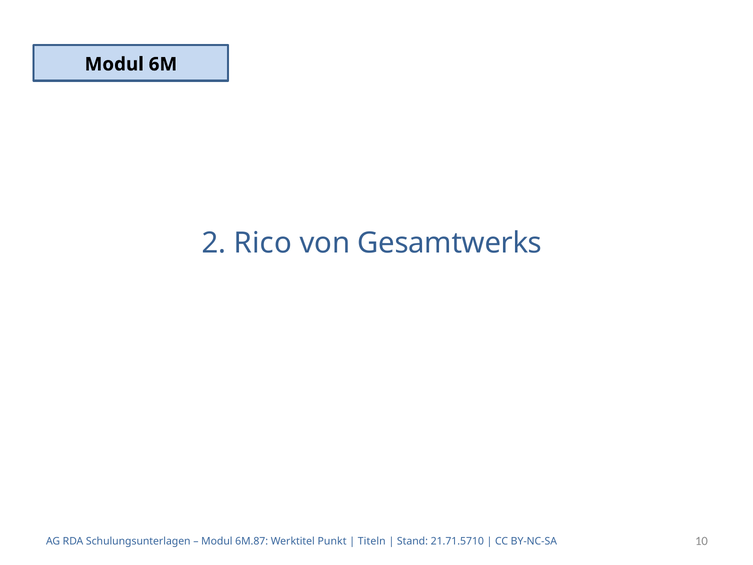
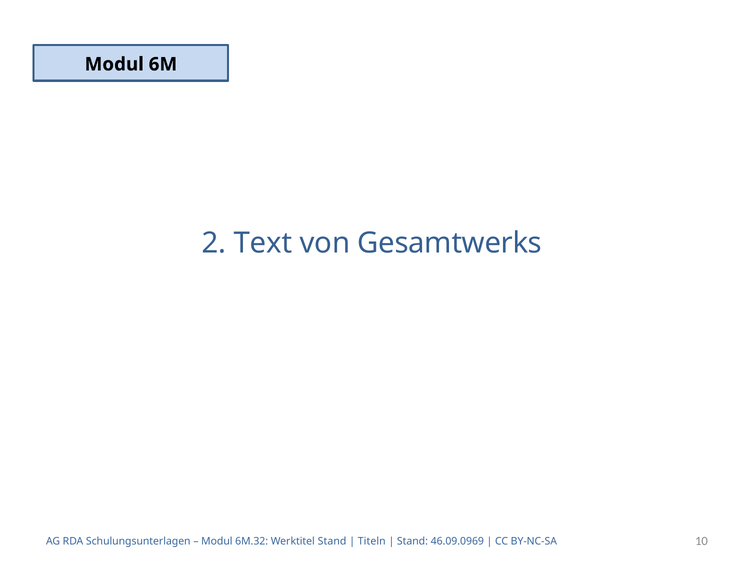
Rico: Rico -> Text
6M.87: 6M.87 -> 6M.32
Werktitel Punkt: Punkt -> Stand
21.71.5710: 21.71.5710 -> 46.09.0969
